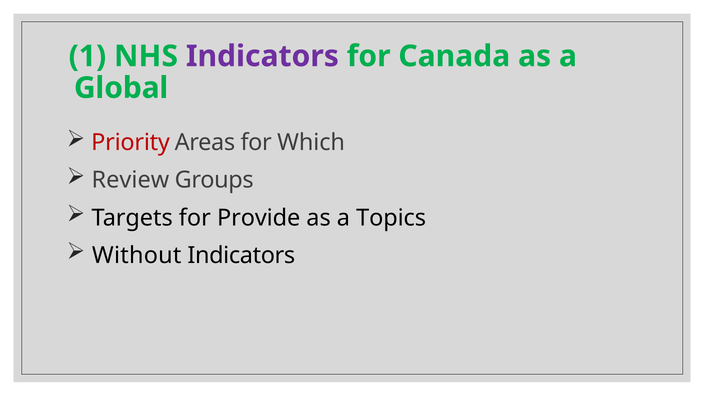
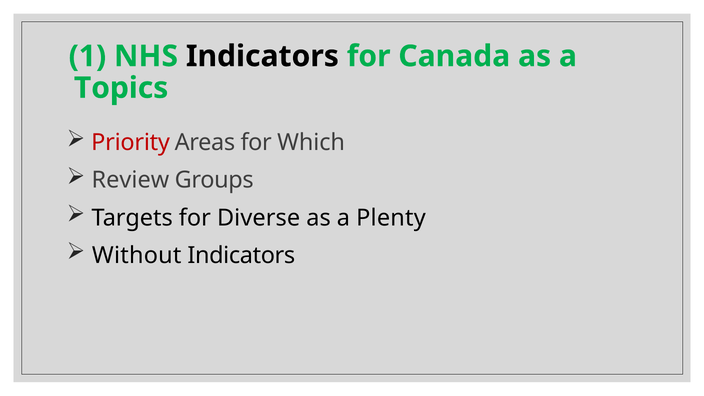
Indicators at (262, 56) colour: purple -> black
Global: Global -> Topics
Provide: Provide -> Diverse
Topics: Topics -> Plenty
